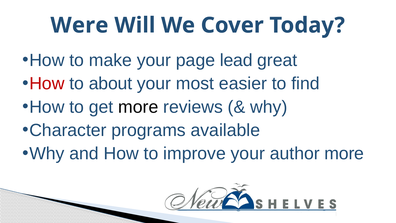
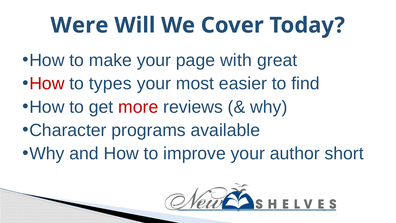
lead: lead -> with
about: about -> types
more at (138, 107) colour: black -> red
author more: more -> short
